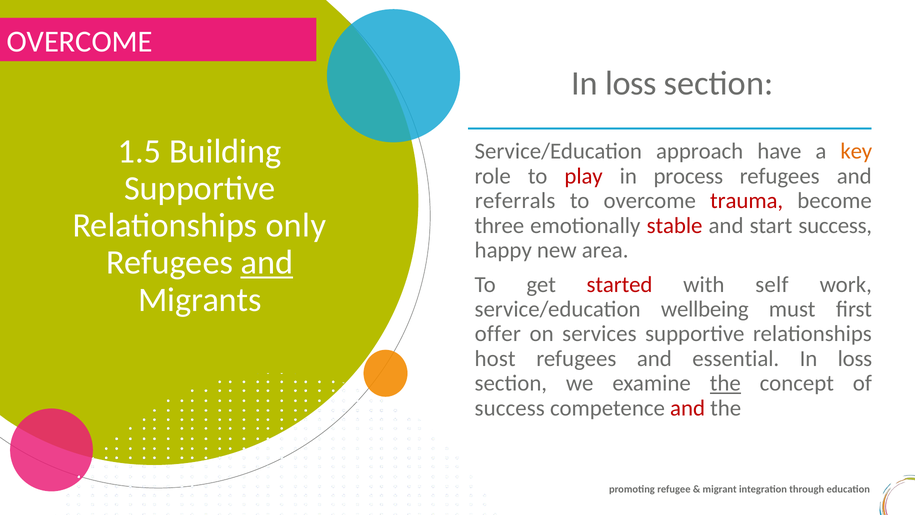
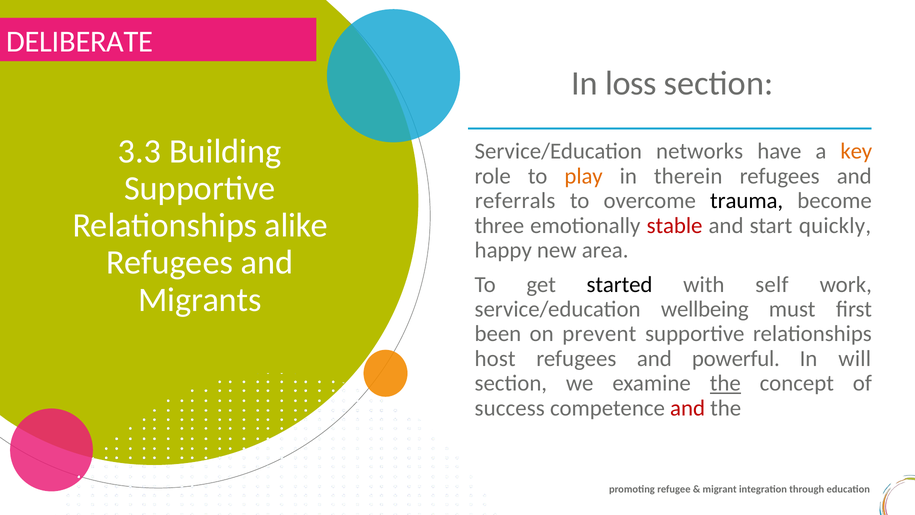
OVERCOME at (80, 42): OVERCOME -> DELIBERATE
1.5: 1.5 -> 3.3
approach: approach -> networks
play colour: red -> orange
process: process -> therein
trauma colour: red -> black
only: only -> alike
start success: success -> quickly
and at (267, 262) underline: present -> none
started colour: red -> black
offer: offer -> been
services: services -> prevent
essential: essential -> powerful
loss at (855, 358): loss -> will
